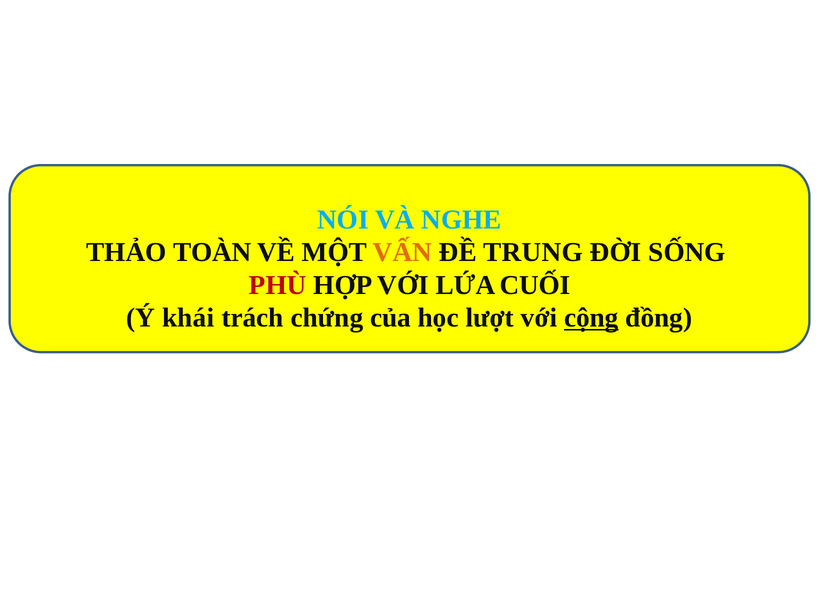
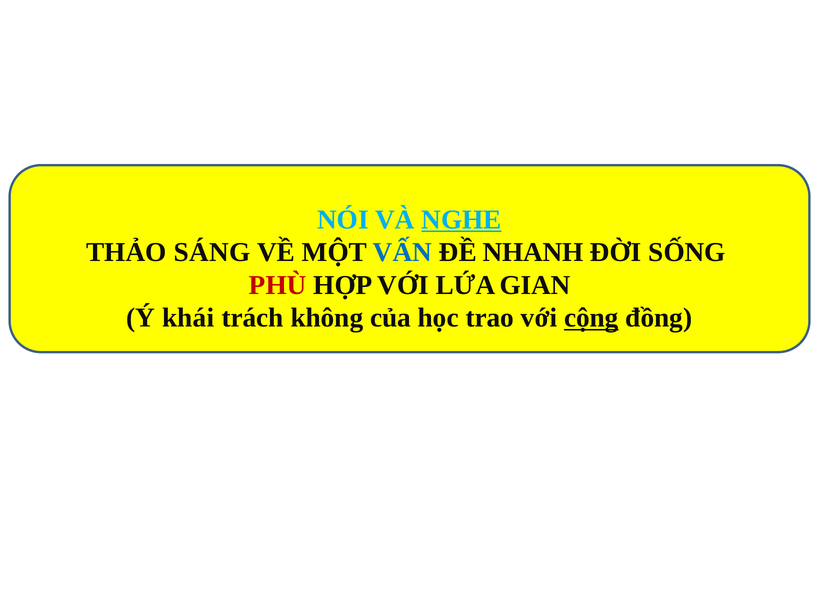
NGHE underline: none -> present
TOÀN: TOÀN -> SÁNG
VẤN colour: orange -> blue
TRUNG: TRUNG -> NHANH
CUỐI: CUỐI -> GIAN
chứng: chứng -> không
lượt: lượt -> trao
